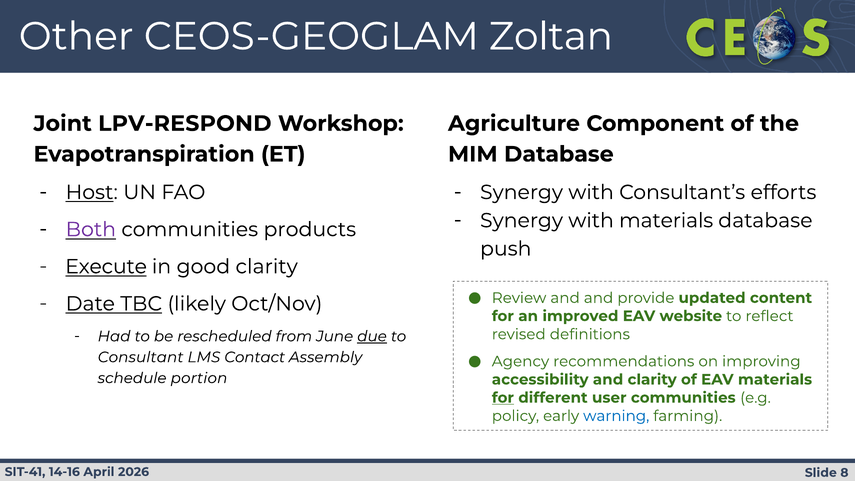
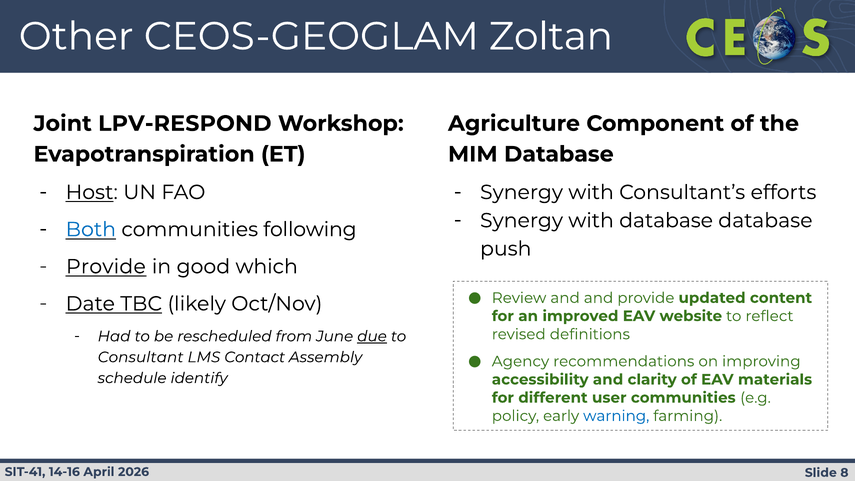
with materials: materials -> database
Both colour: purple -> blue
products: products -> following
Execute at (106, 267): Execute -> Provide
good clarity: clarity -> which
portion: portion -> identify
for at (503, 398) underline: present -> none
